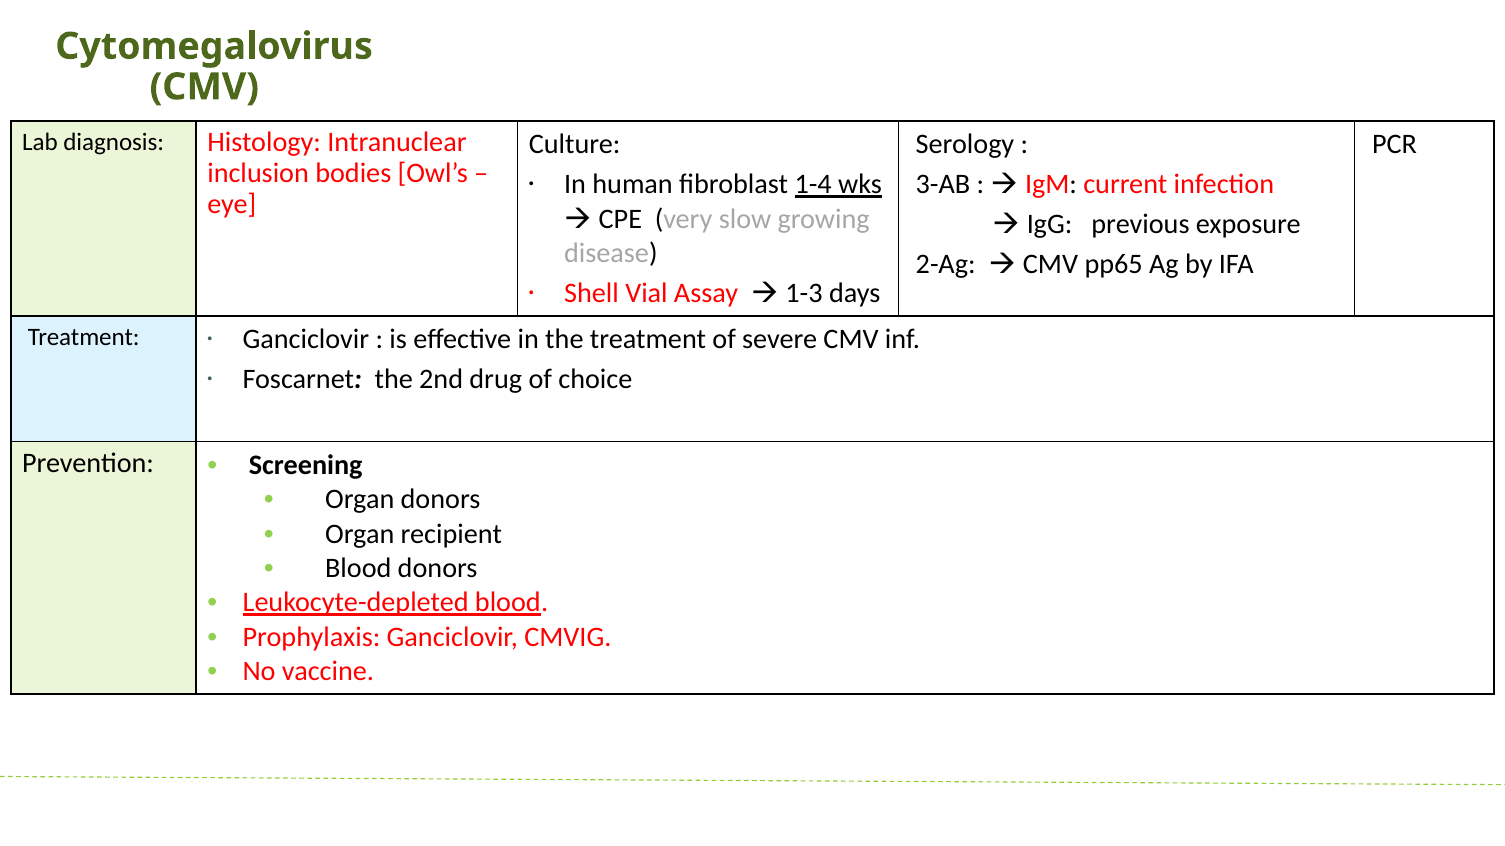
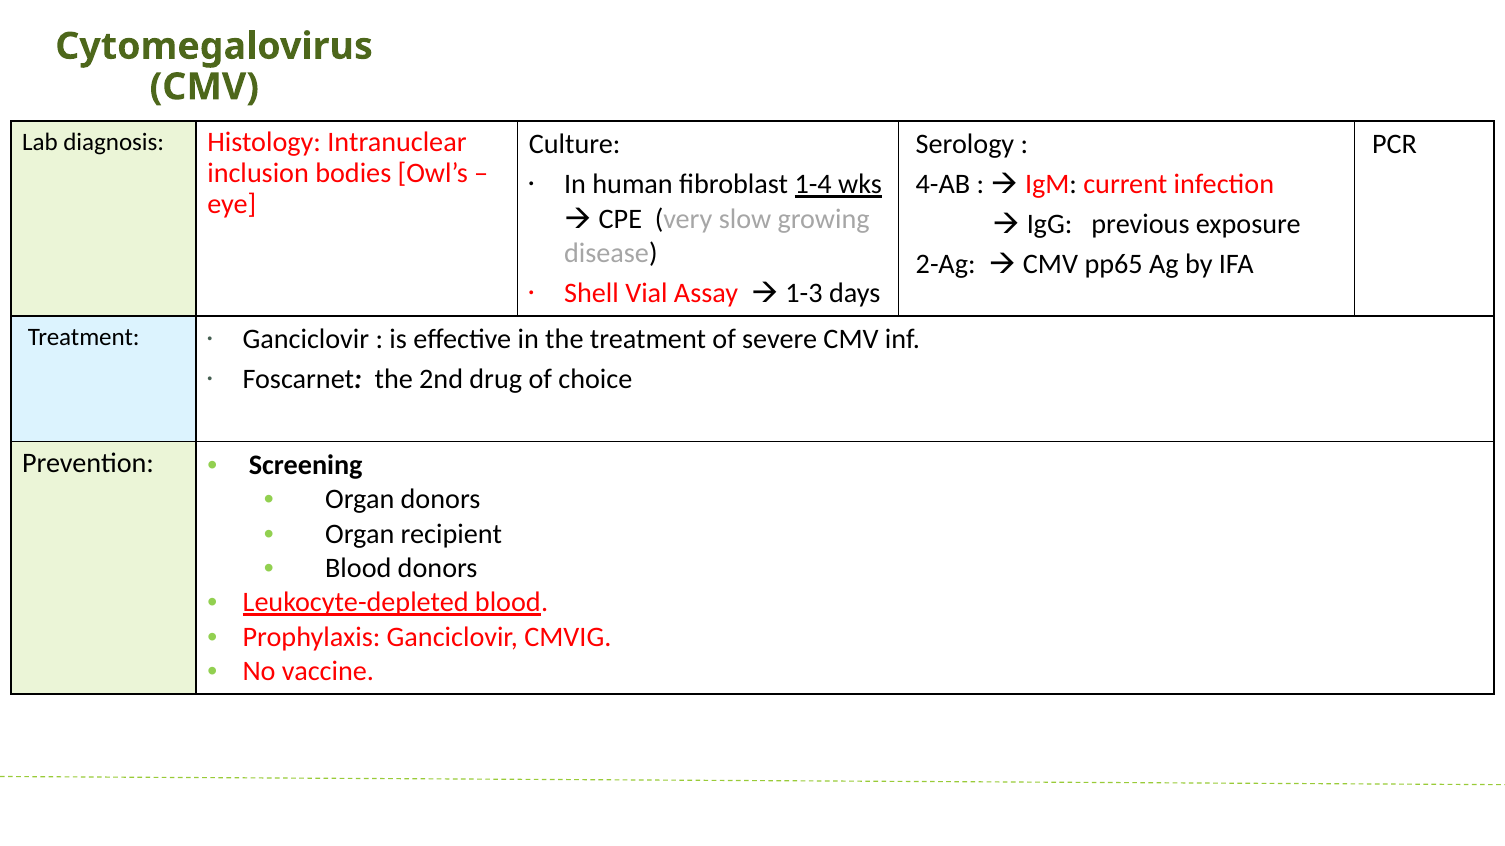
3-AB: 3-AB -> 4-AB
